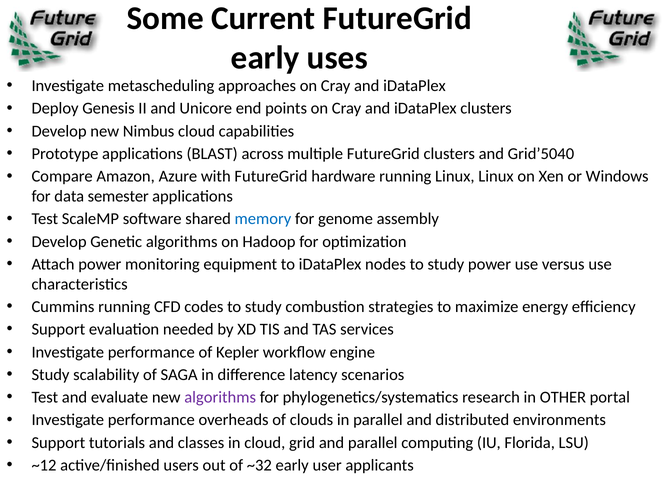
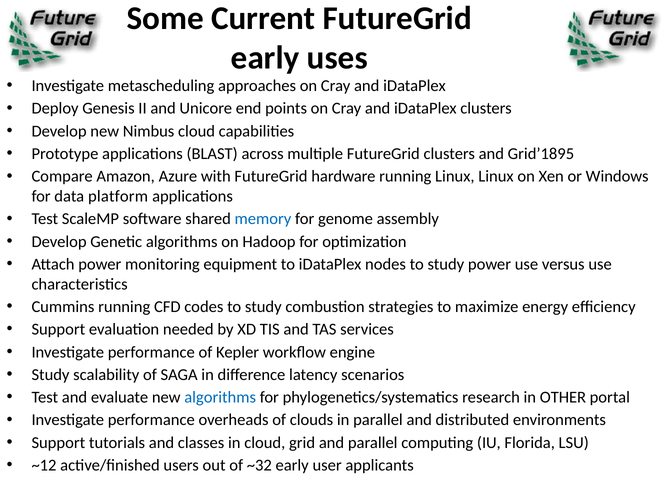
Grid’5040: Grid’5040 -> Grid’1895
semester: semester -> platform
algorithms at (220, 398) colour: purple -> blue
